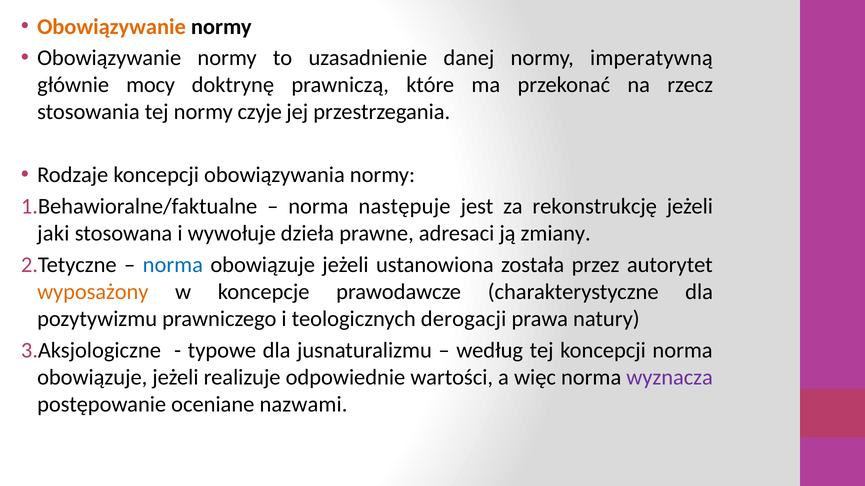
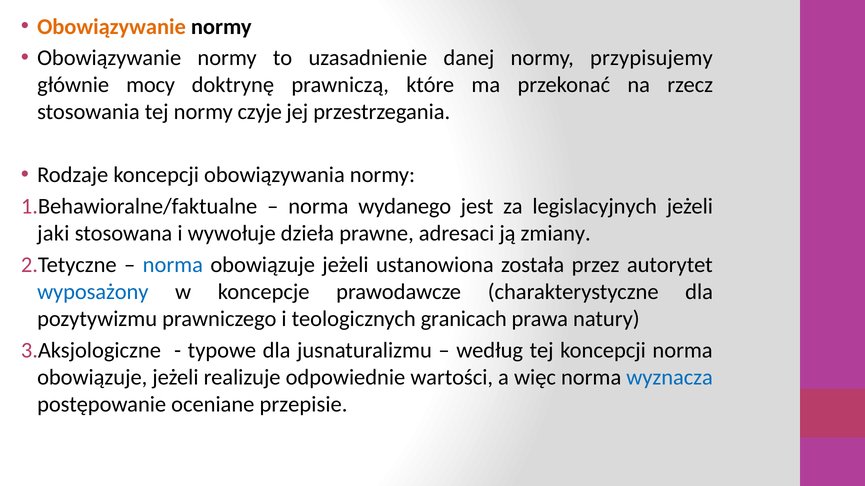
imperatywną: imperatywną -> przypisujemy
następuje: następuje -> wydanego
rekonstrukcję: rekonstrukcję -> legislacyjnych
wyposażony colour: orange -> blue
derogacji: derogacji -> granicach
wyznacza colour: purple -> blue
nazwami: nazwami -> przepisie
